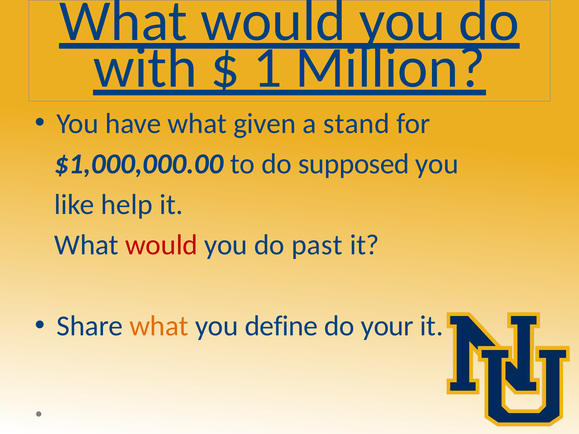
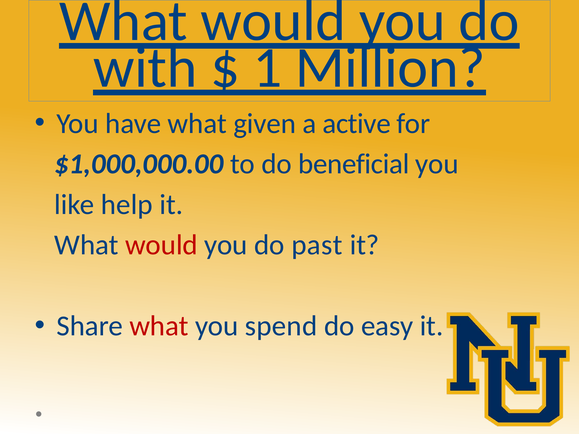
stand: stand -> active
supposed: supposed -> beneficial
what at (159, 326) colour: orange -> red
define: define -> spend
your: your -> easy
